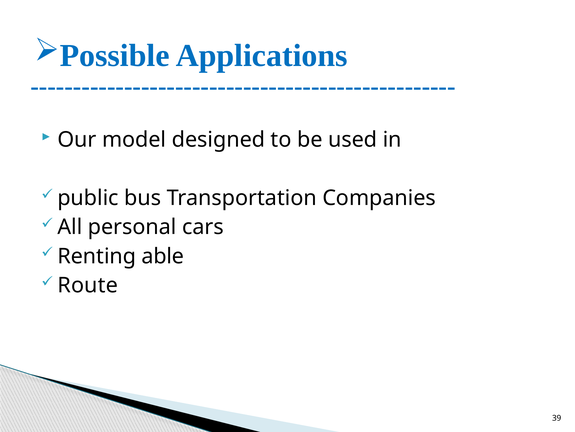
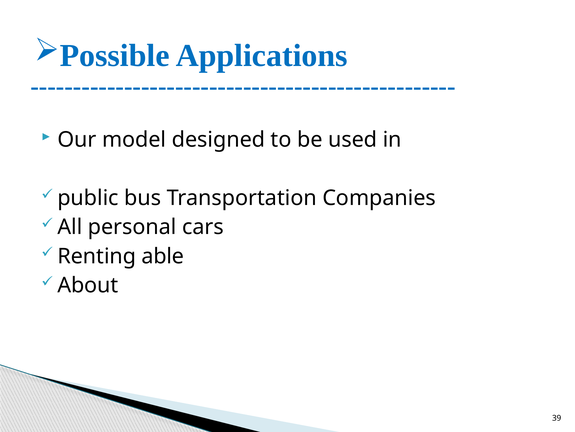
Route: Route -> About
